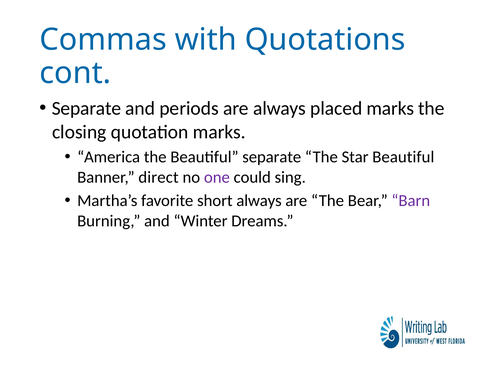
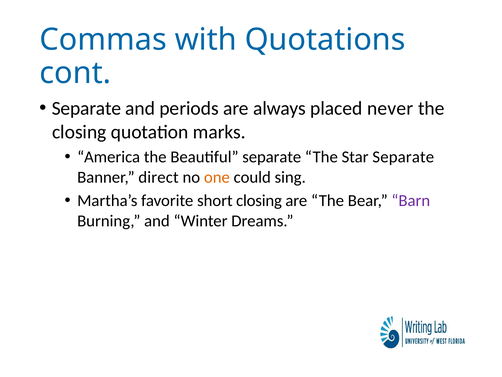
placed marks: marks -> never
Star Beautiful: Beautiful -> Separate
one colour: purple -> orange
short always: always -> closing
